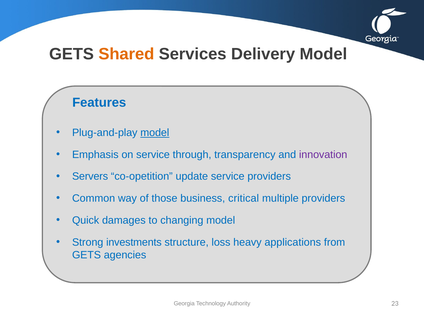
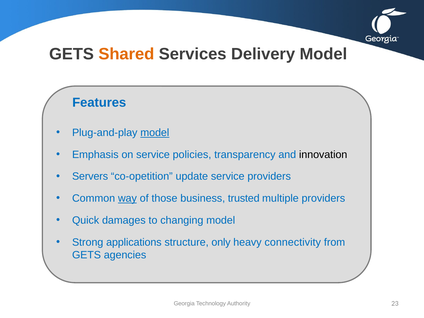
through: through -> policies
innovation colour: purple -> black
way underline: none -> present
critical: critical -> trusted
investments: investments -> applications
loss: loss -> only
applications: applications -> connectivity
